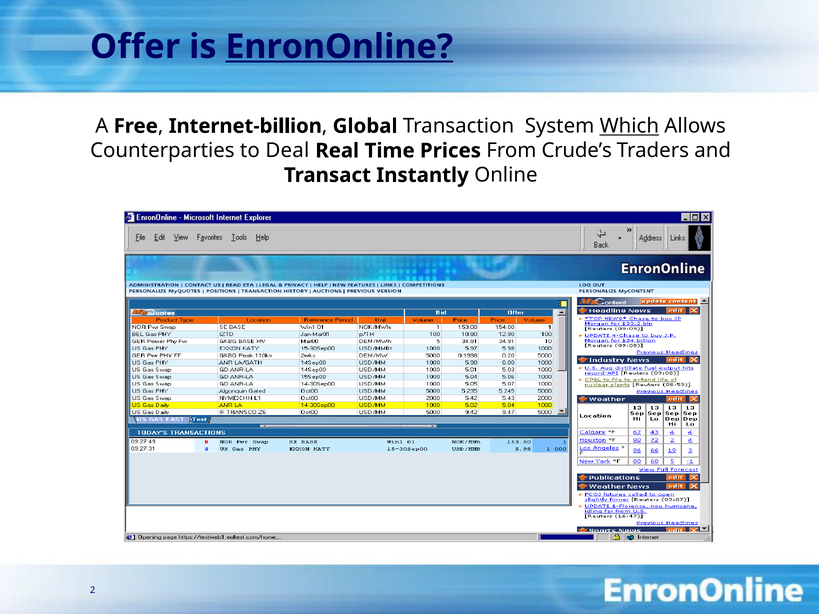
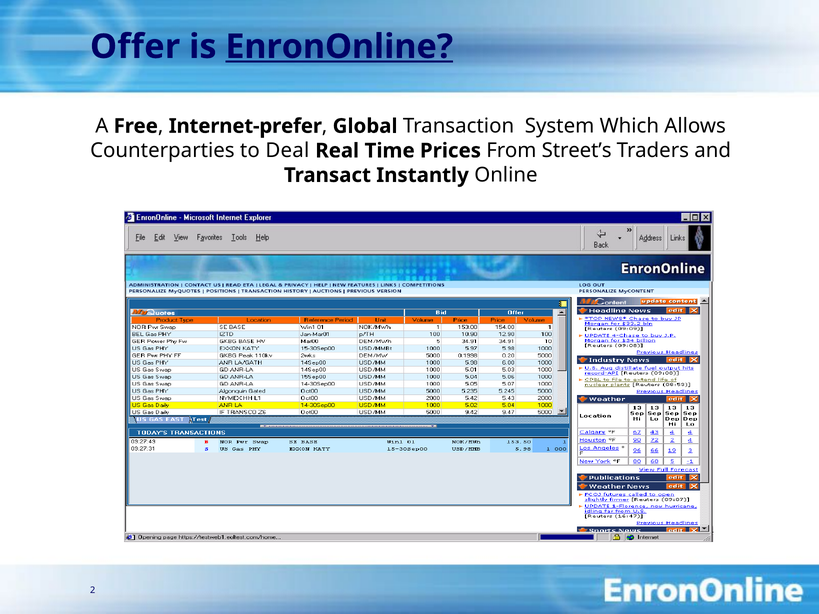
Internet-billion: Internet-billion -> Internet-prefer
Which underline: present -> none
Crude’s: Crude’s -> Street’s
